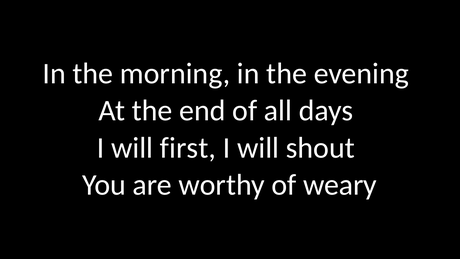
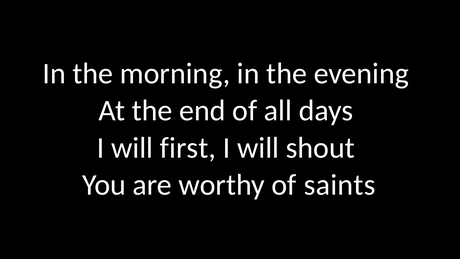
weary: weary -> saints
